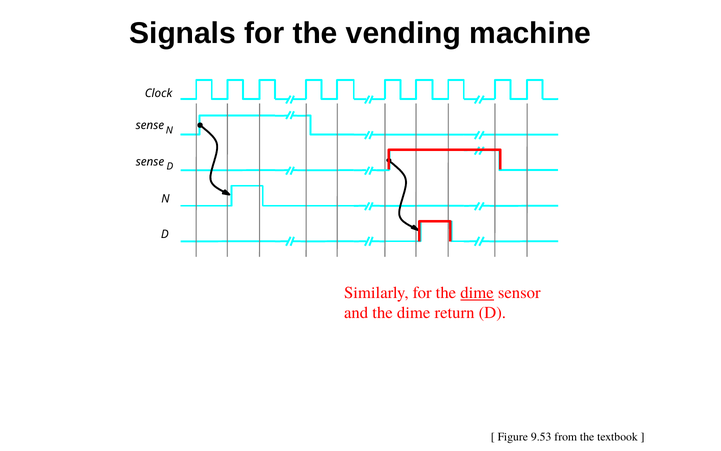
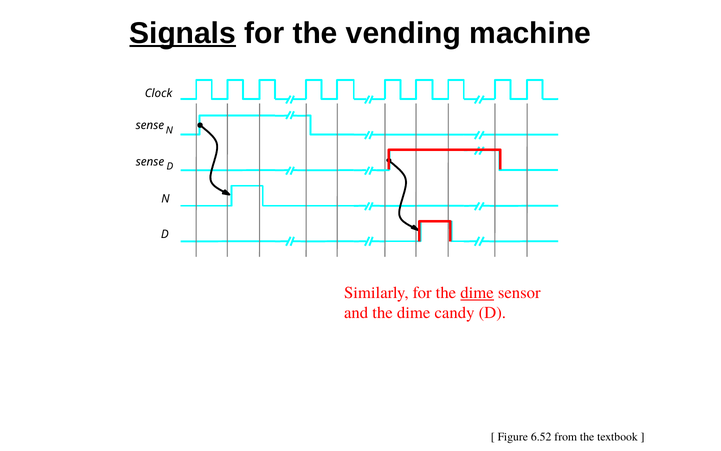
Signals underline: none -> present
return: return -> candy
9.53: 9.53 -> 6.52
